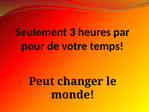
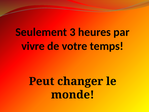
pour: pour -> vivre
